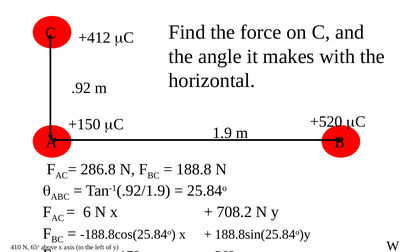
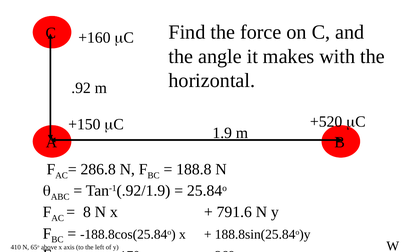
+412: +412 -> +160
6: 6 -> 8
708.2: 708.2 -> 791.6
